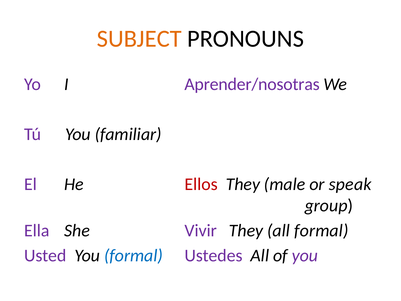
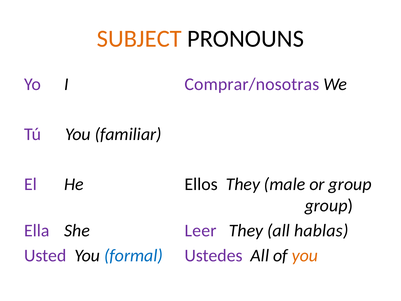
Aprender/nosotras: Aprender/nosotras -> Comprar/nosotras
Ellos colour: red -> black
or speak: speak -> group
Vivir: Vivir -> Leer
all formal: formal -> hablas
you at (305, 255) colour: purple -> orange
